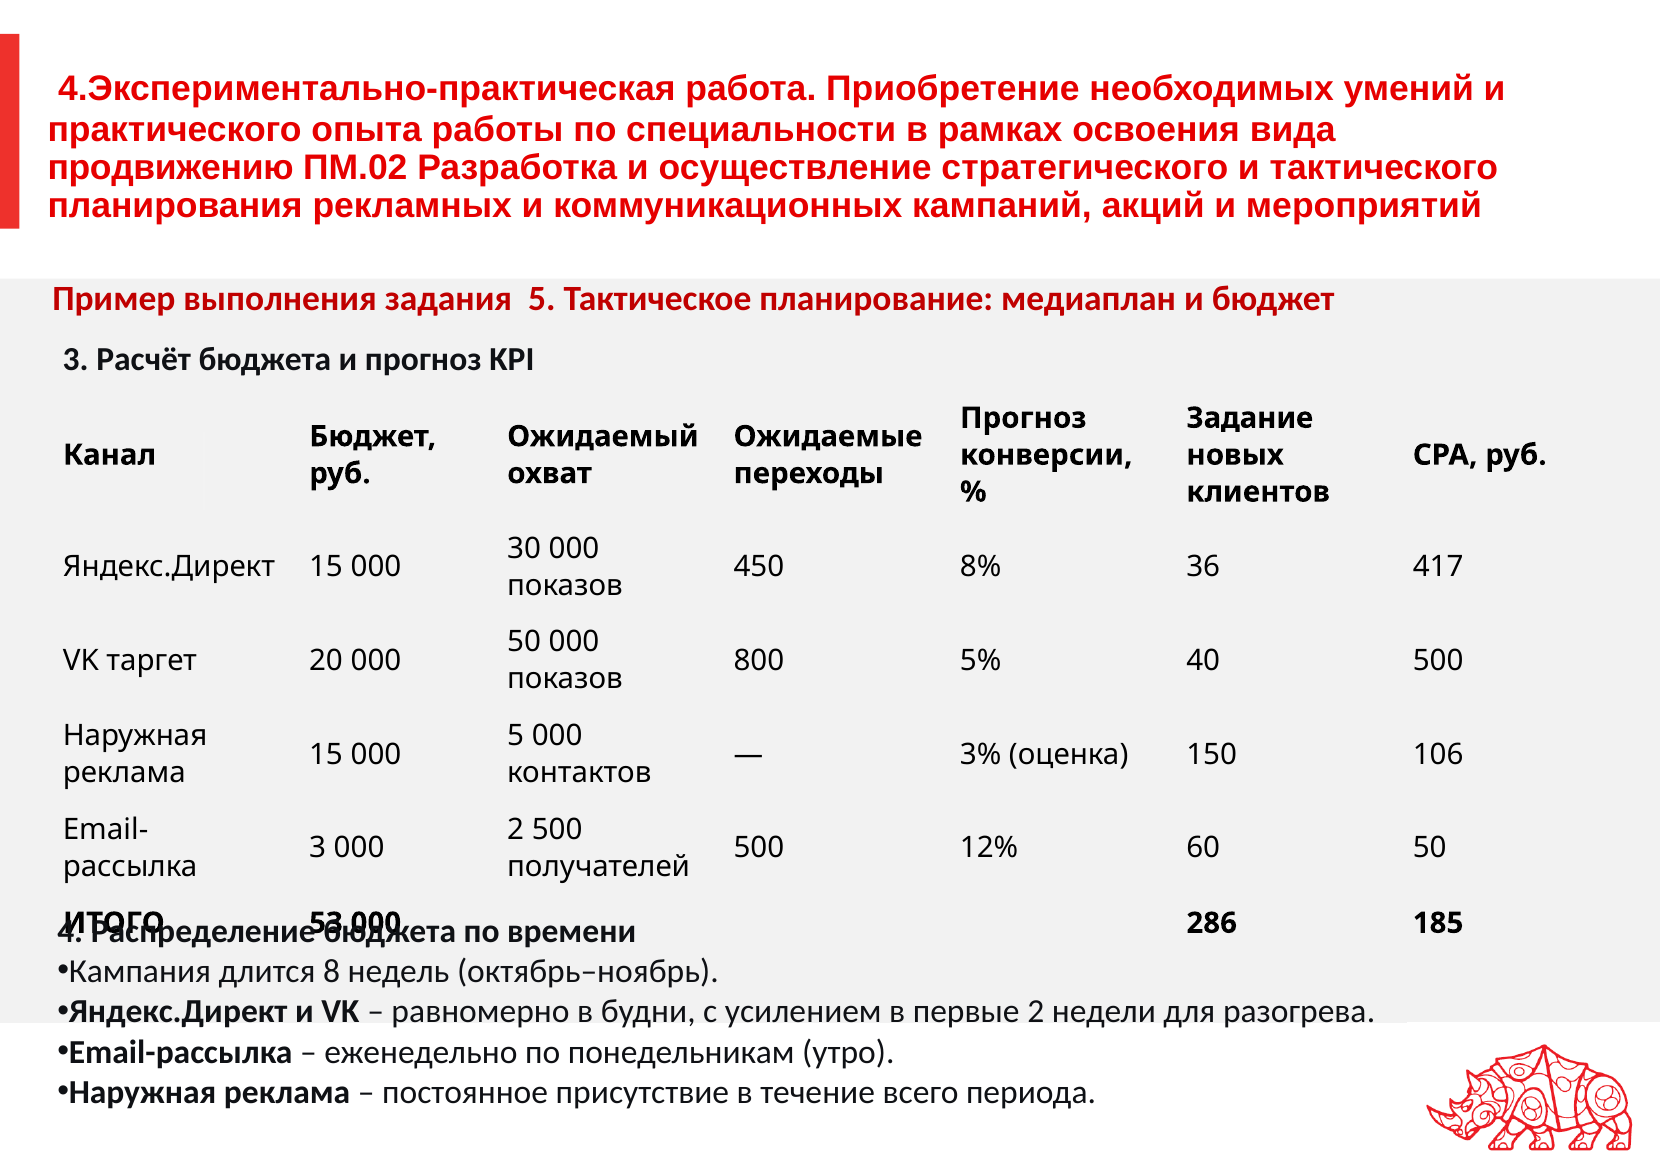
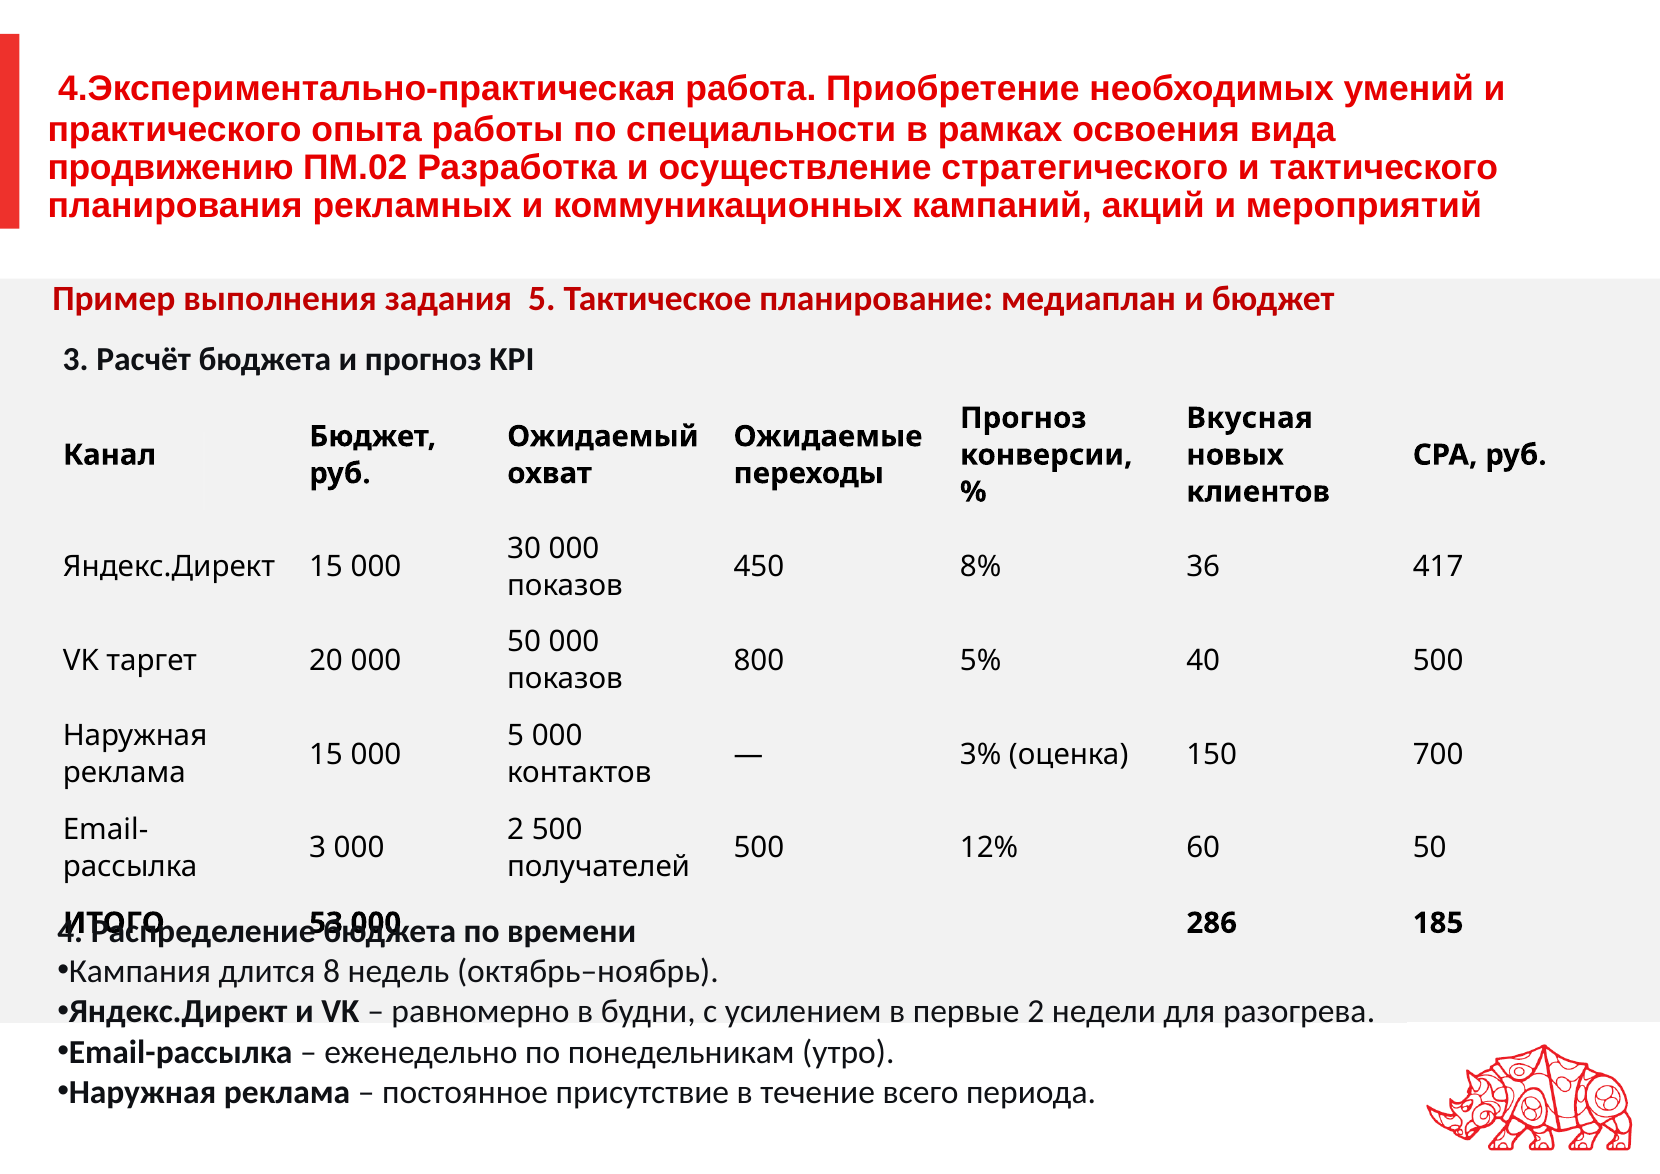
Задание: Задание -> Вкусная
106: 106 -> 700
